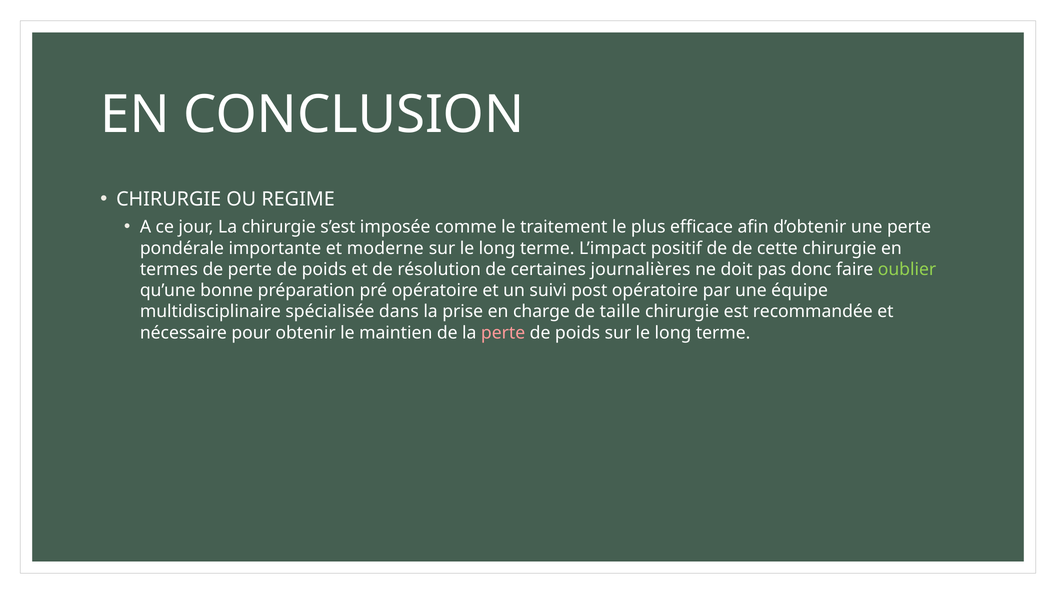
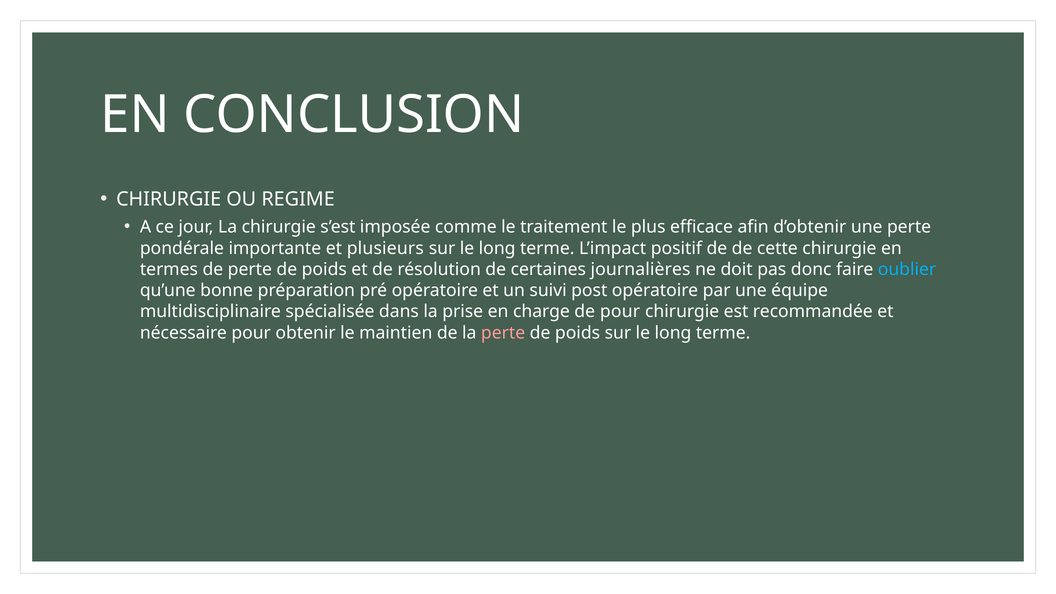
moderne: moderne -> plusieurs
oublier colour: light green -> light blue
de taille: taille -> pour
